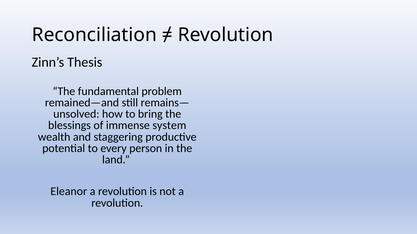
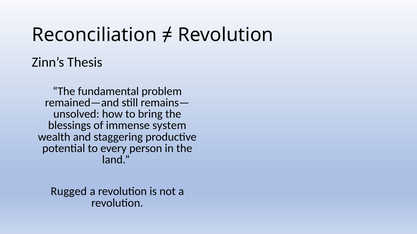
Eleanor: Eleanor -> Rugged
